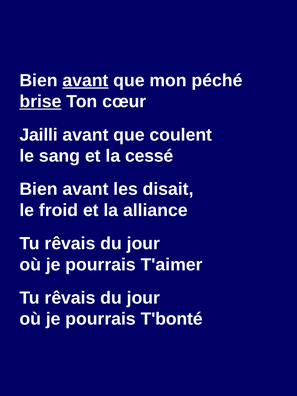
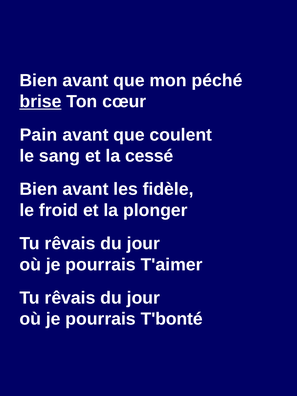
avant at (85, 80) underline: present -> none
Jailli: Jailli -> Pain
disait: disait -> fidèle
alliance: alliance -> plonger
